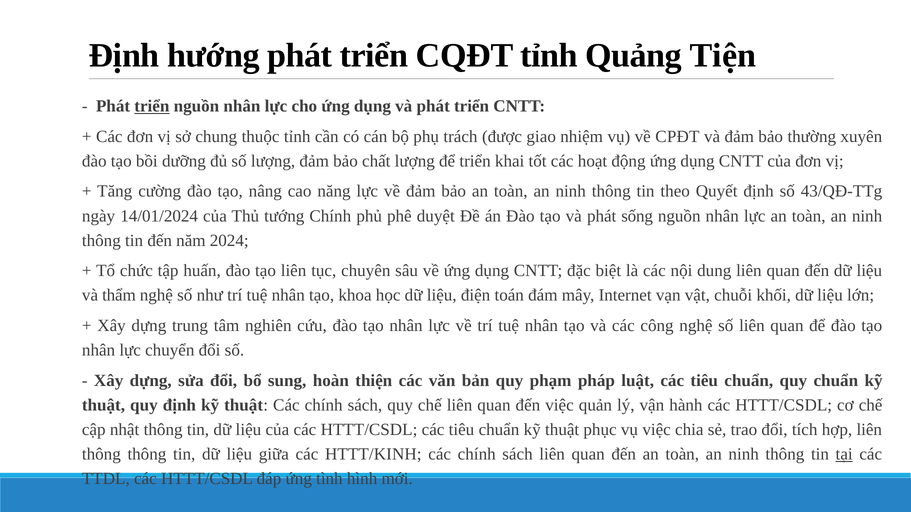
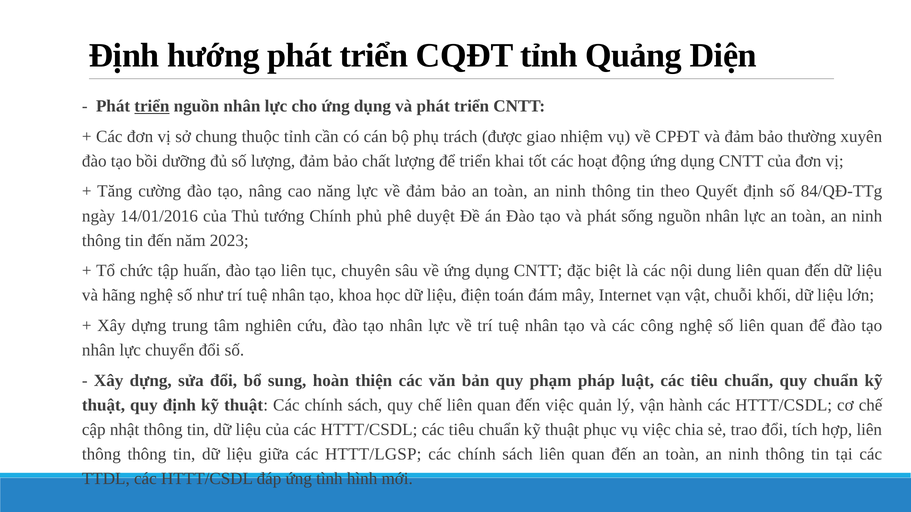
Tiện: Tiện -> Diện
43/QĐ-TTg: 43/QĐ-TTg -> 84/QĐ-TTg
14/01/2024: 14/01/2024 -> 14/01/2016
2024: 2024 -> 2023
thẩm: thẩm -> hãng
HTTT/KINH: HTTT/KINH -> HTTT/LGSP
tại underline: present -> none
